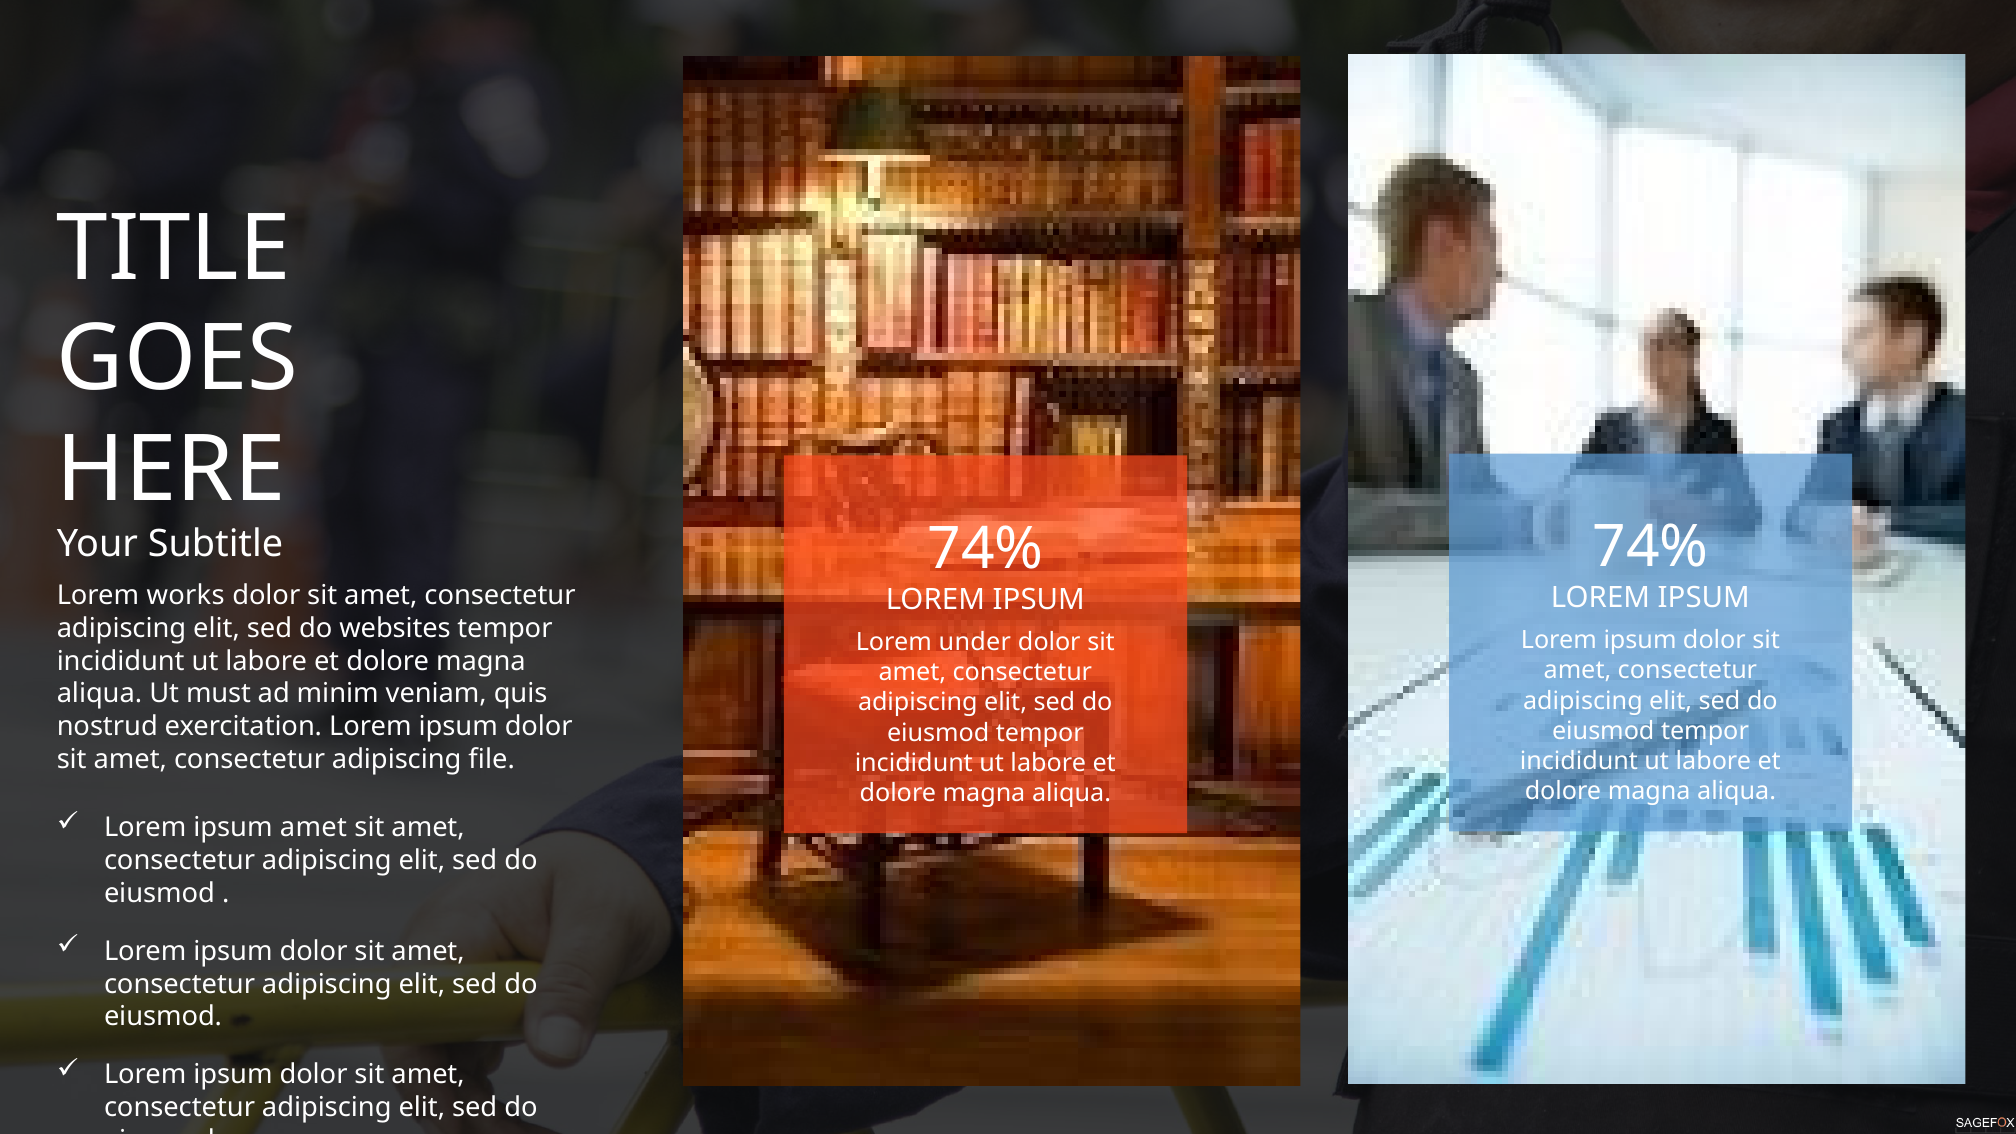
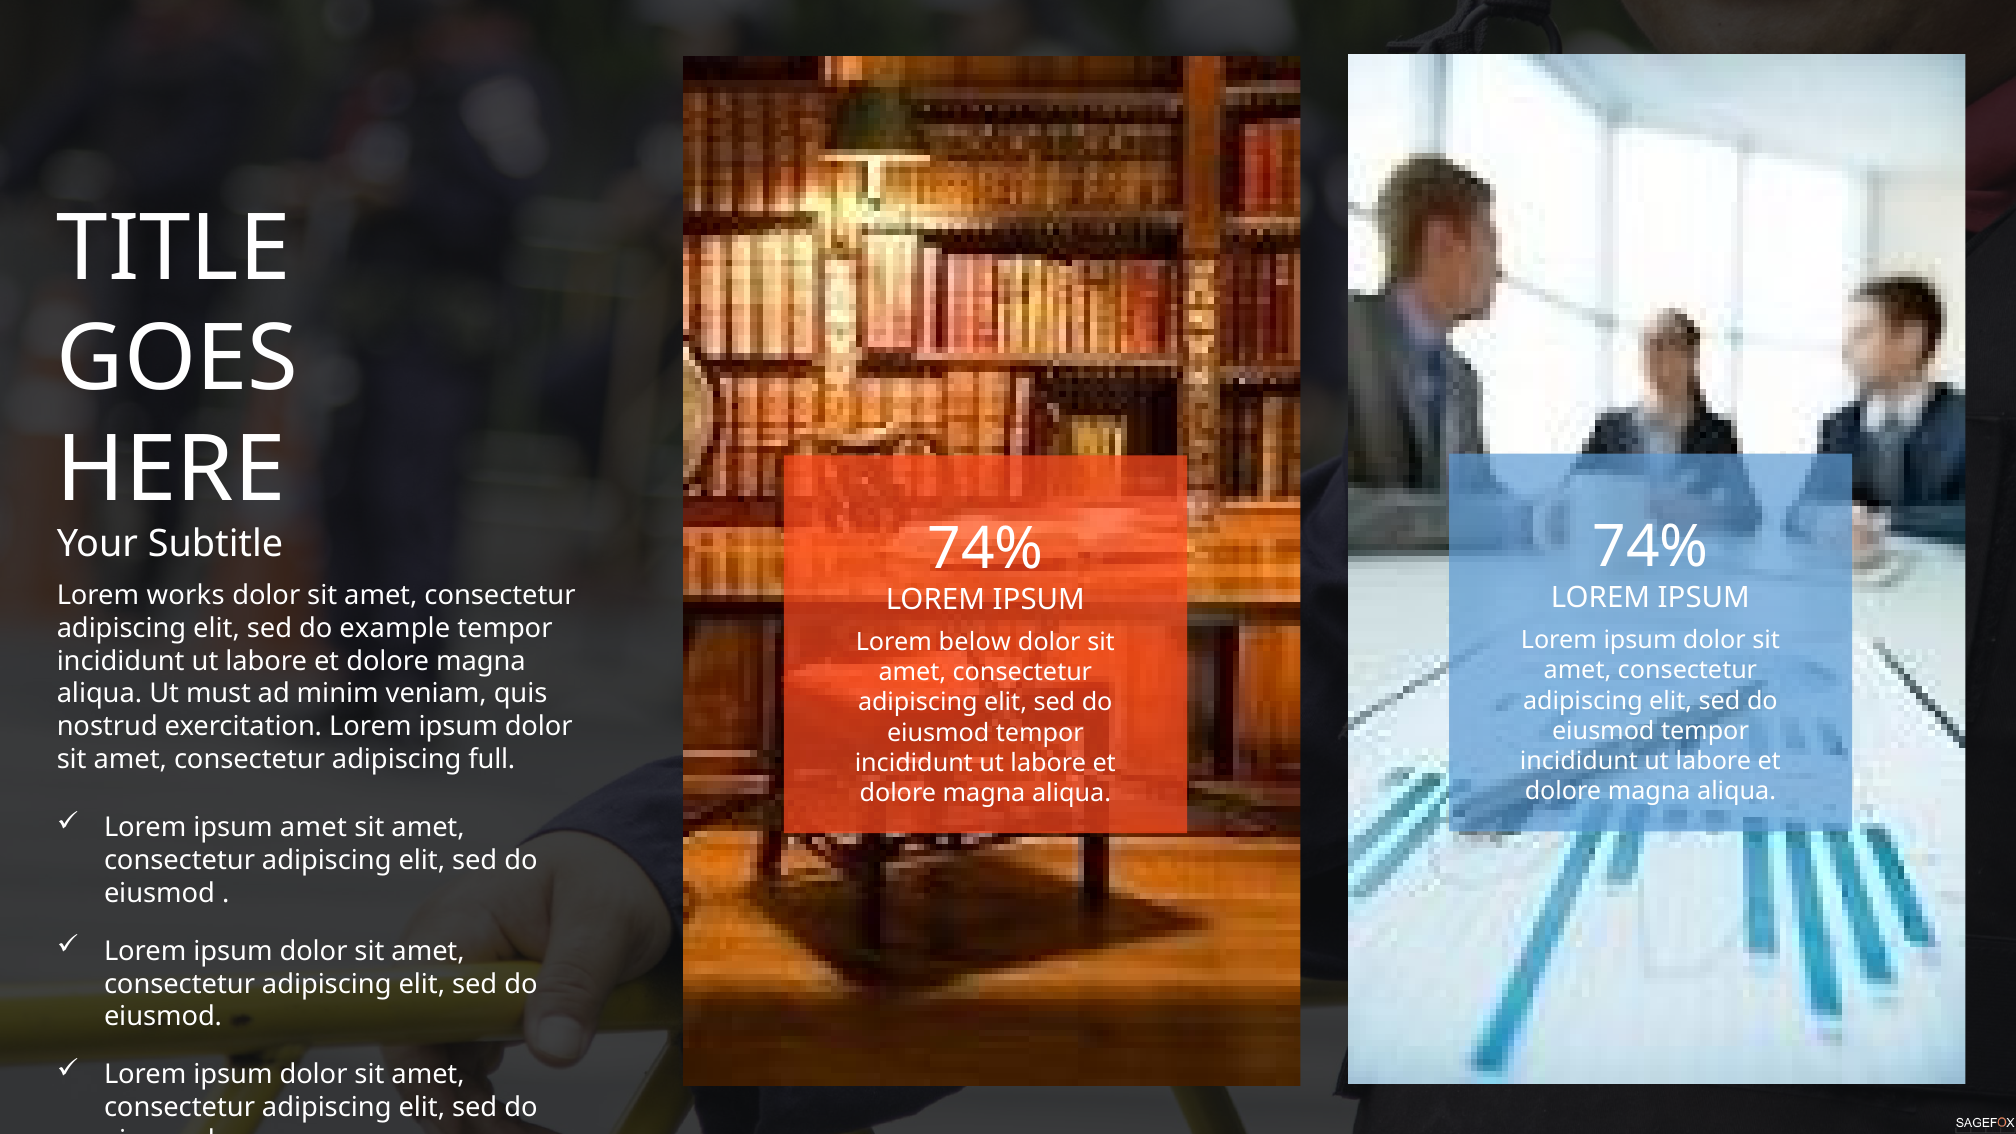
websites: websites -> example
under: under -> below
file: file -> full
